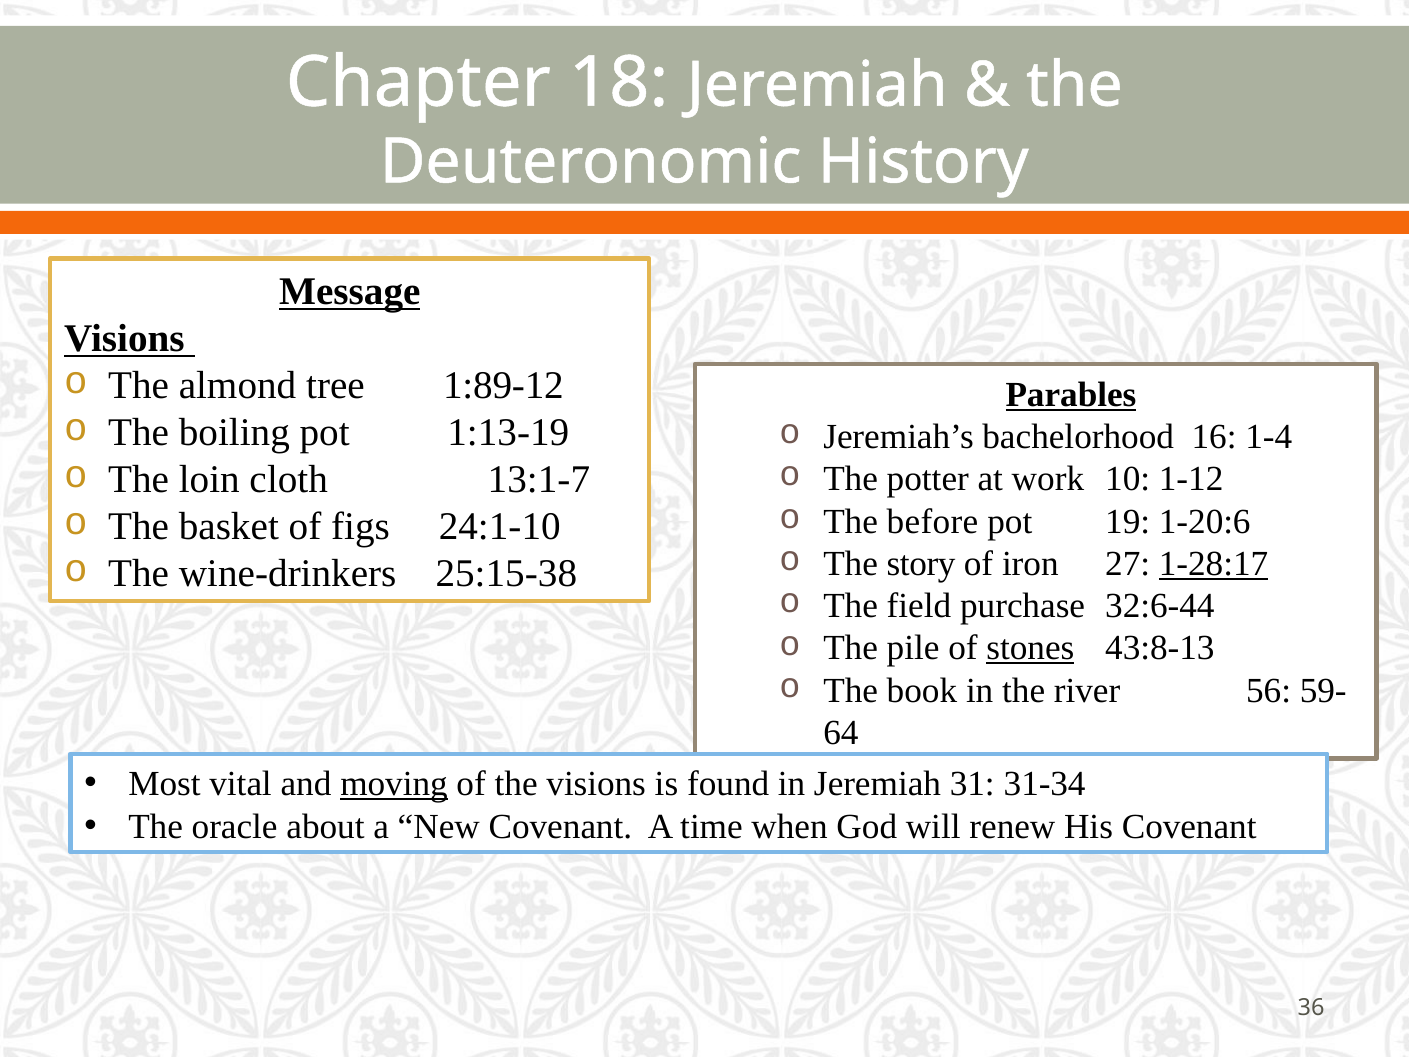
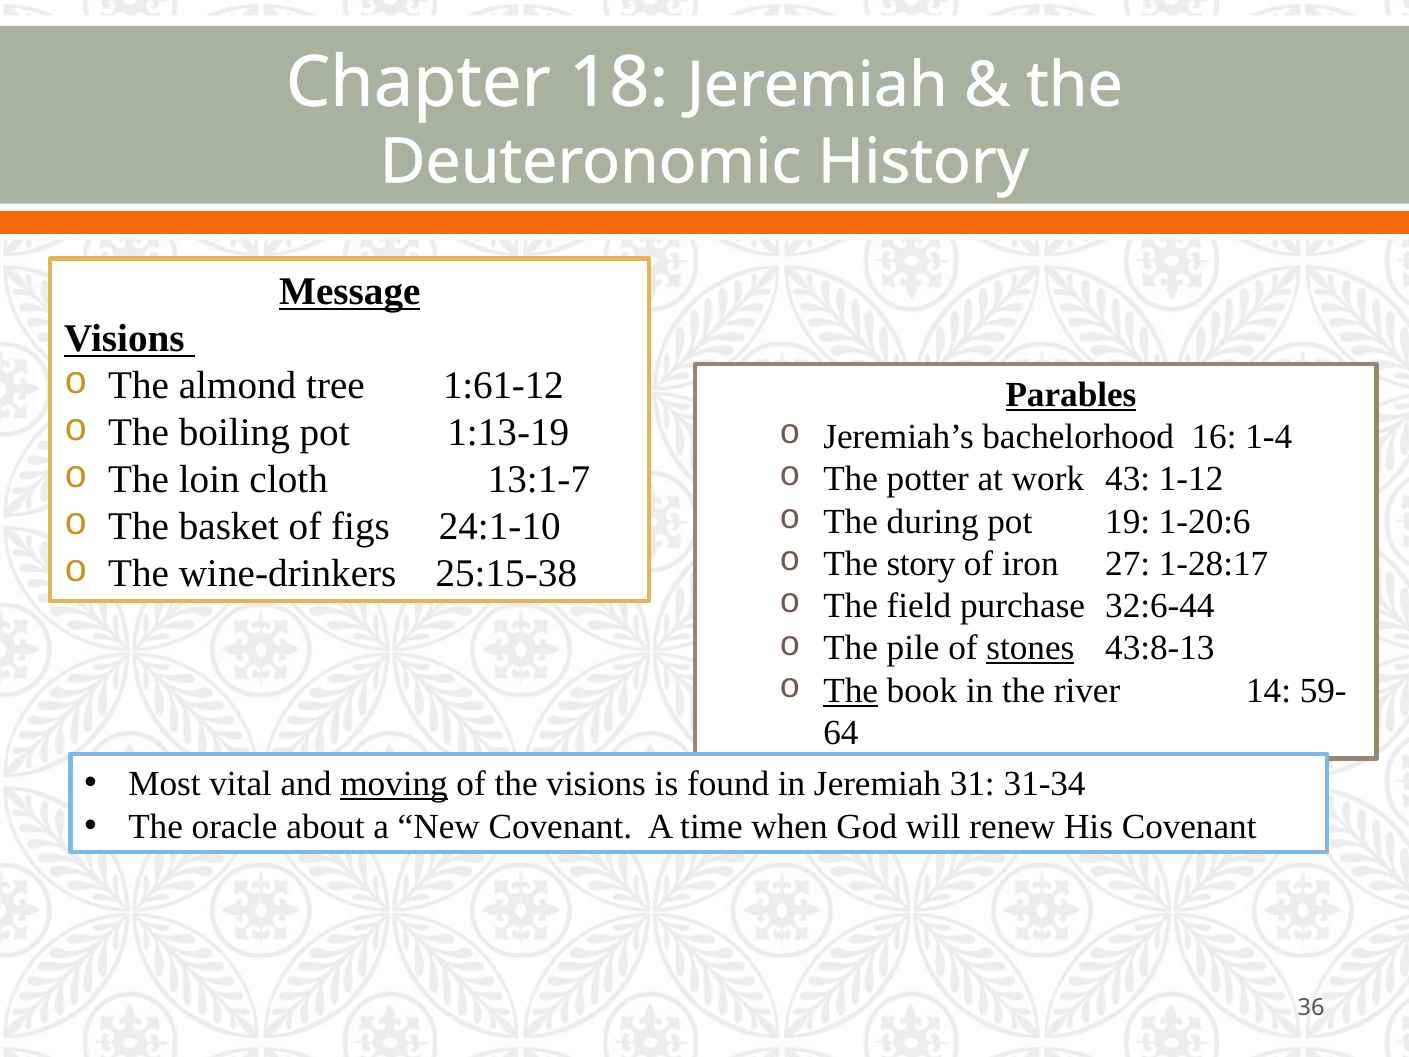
1:89-12: 1:89-12 -> 1:61-12
10: 10 -> 43
before: before -> during
1-28:17 underline: present -> none
The at (851, 690) underline: none -> present
56: 56 -> 14
